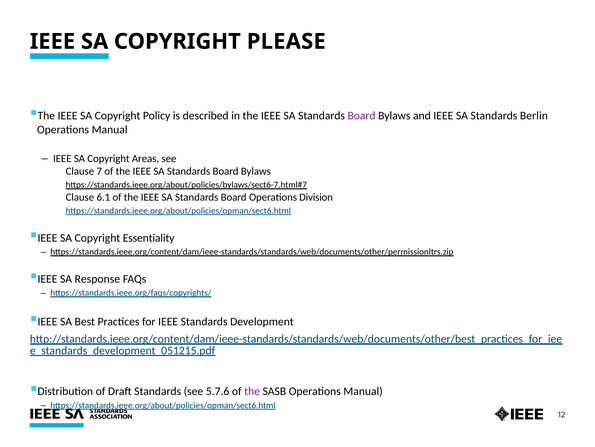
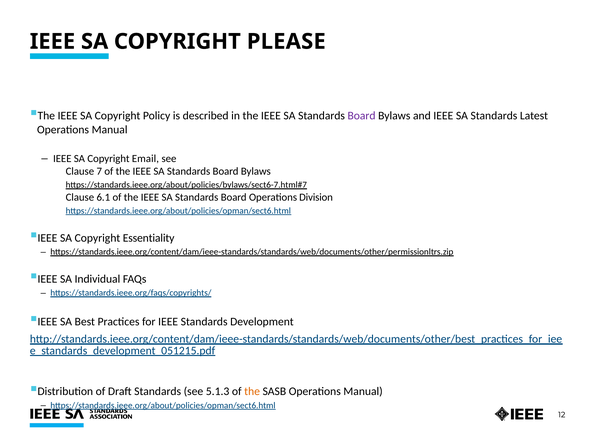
Berlin: Berlin -> Latest
Areas: Areas -> Email
Response: Response -> Individual
5.7.6: 5.7.6 -> 5.1.3
the at (252, 391) colour: purple -> orange
